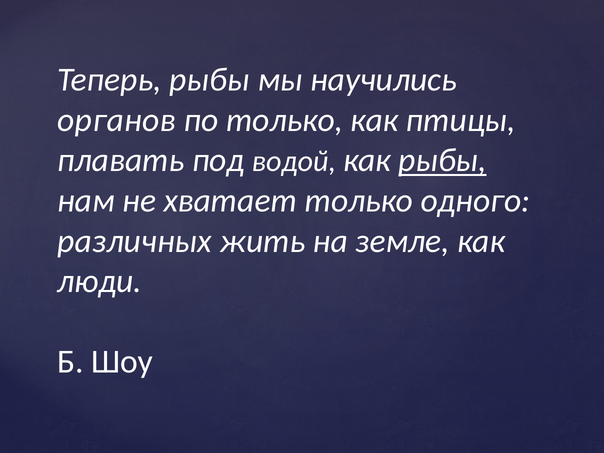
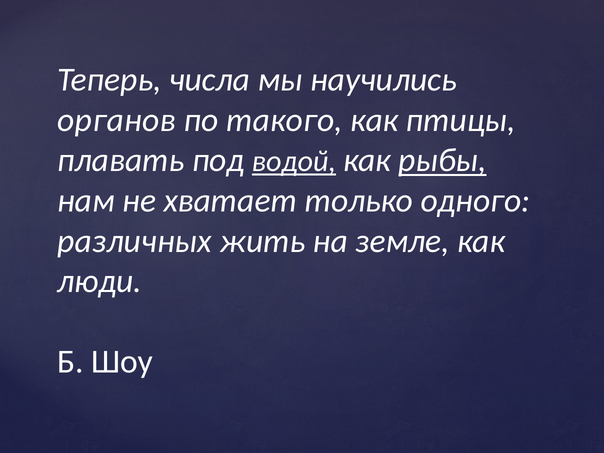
Теперь рыбы: рыбы -> числа
по только: только -> такого
водой underline: none -> present
